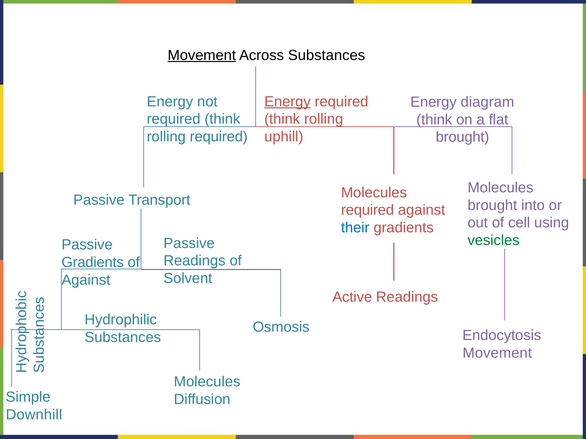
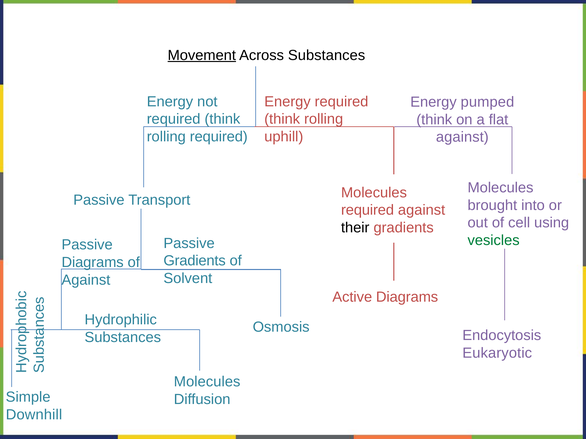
Energy at (288, 102) underline: present -> none
diagram: diagram -> pumped
brought at (462, 137): brought -> against
their colour: blue -> black
Readings at (194, 261): Readings -> Gradients
Gradients at (93, 263): Gradients -> Diagrams
Active Readings: Readings -> Diagrams
Movement at (497, 353): Movement -> Eukaryotic
